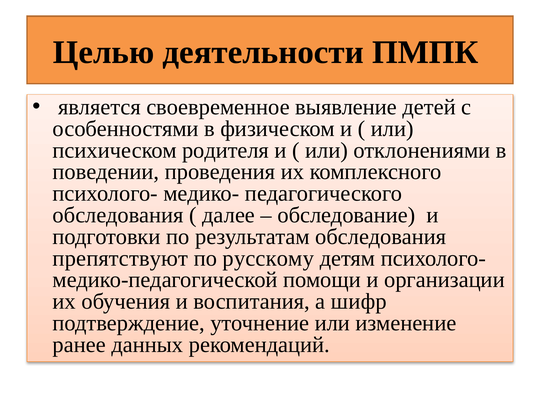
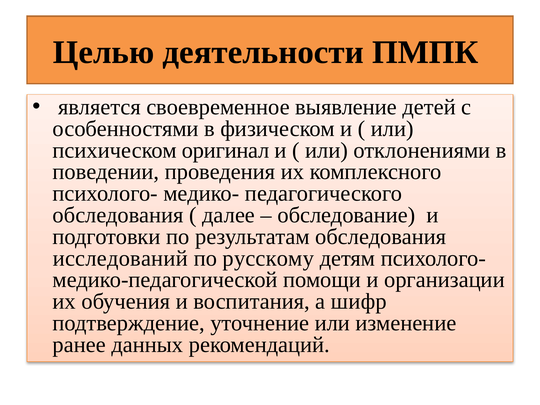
родителя: родителя -> оригинал
препятствуют: препятствуют -> исследований
